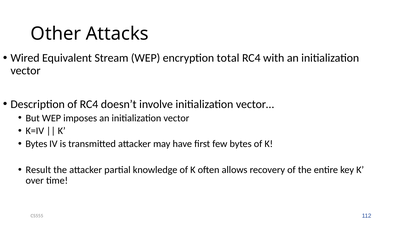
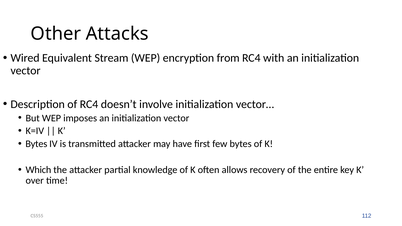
total: total -> from
Result: Result -> Which
